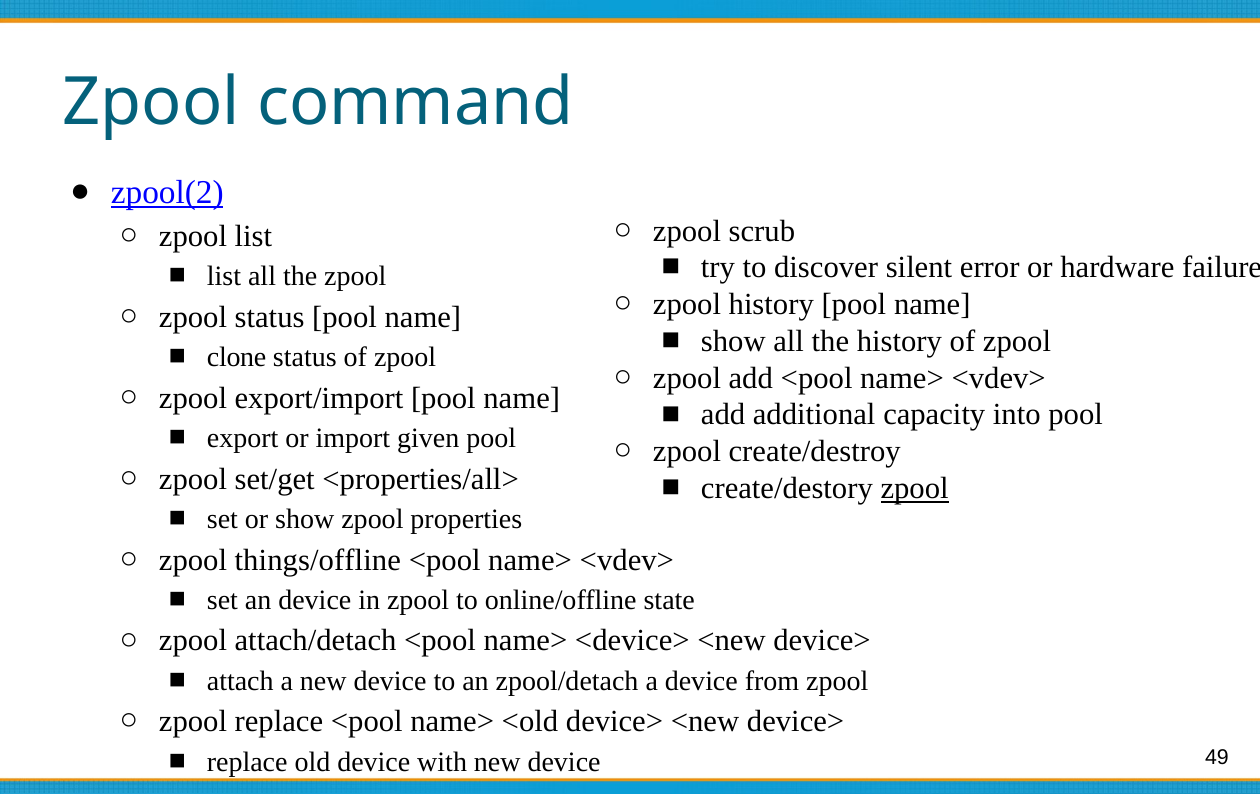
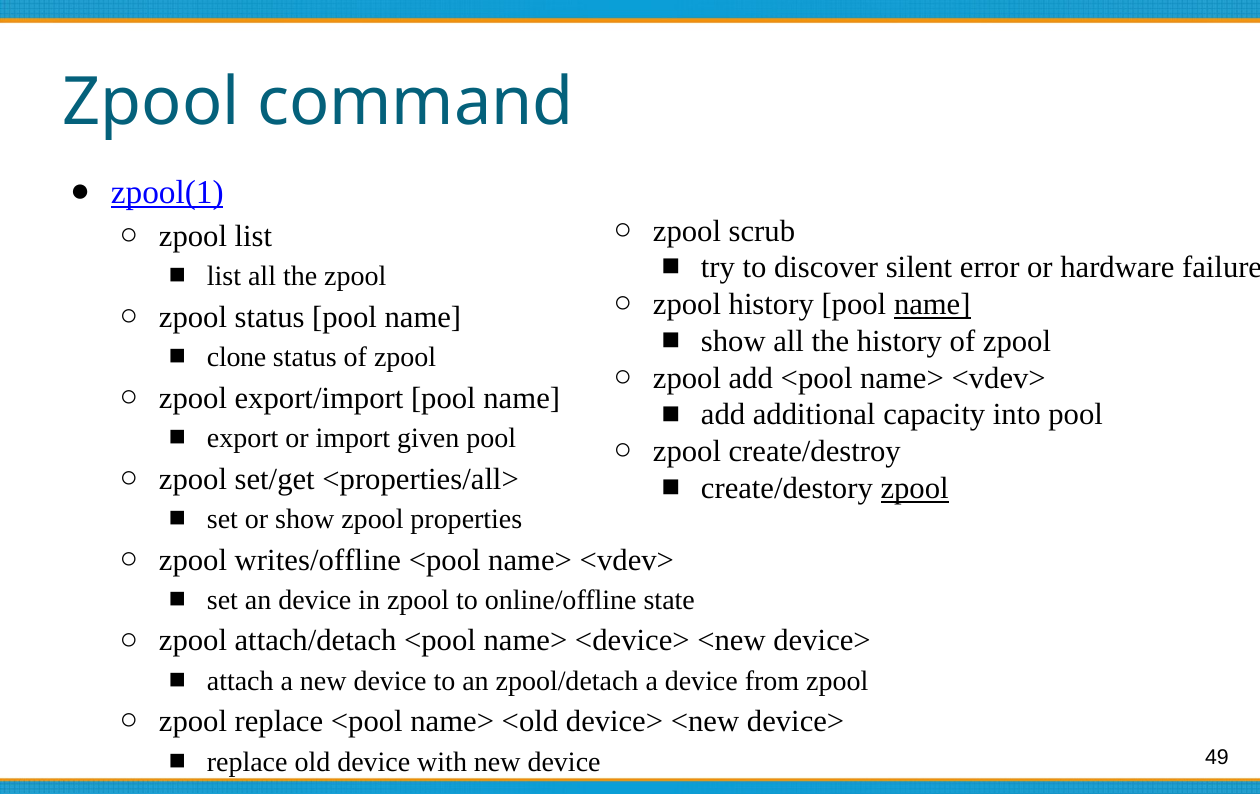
zpool(2: zpool(2 -> zpool(1
name at (932, 304) underline: none -> present
things/offline: things/offline -> writes/offline
